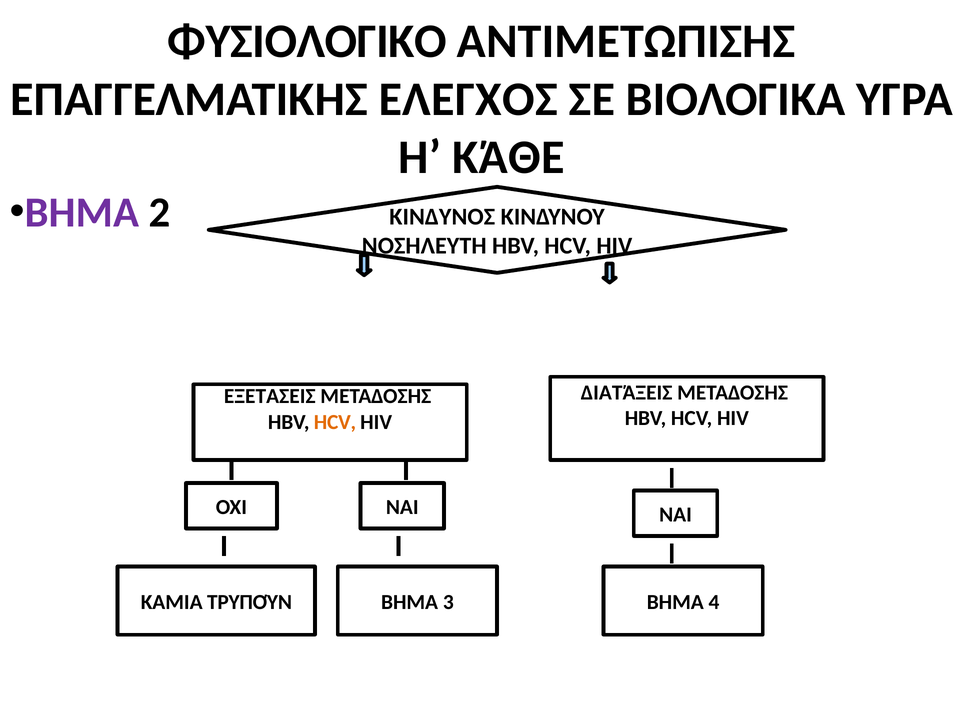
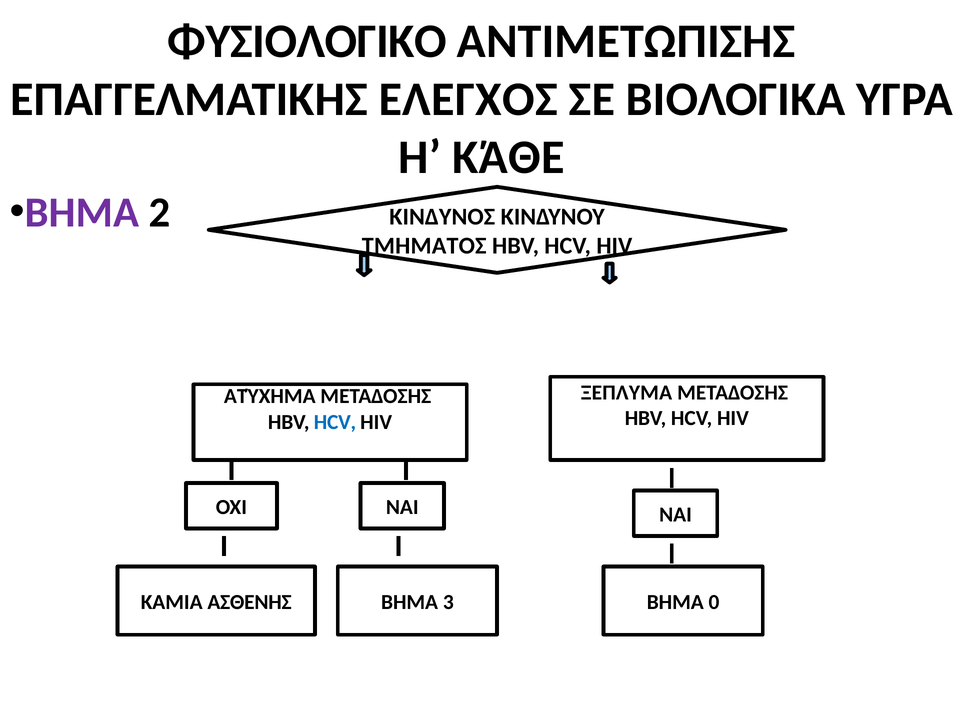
ΝΟΣΗΛΕΥΤΗ: ΝΟΣΗΛΕΥΤΗ -> ΤΜΗΜΑΤΟΣ
ΔΙΑΤΆΞΕΙΣ: ΔΙΑΤΆΞΕΙΣ -> ΞΕΠΛΥΜΑ
ΕΞΕΤΑΣΕΙΣ: ΕΞΕΤΑΣΕΙΣ -> ΑΤΎΧΗΜΑ
HCV at (335, 422) colour: orange -> blue
ΤΡΥΠΟΎΝ: ΤΡΥΠΟΎΝ -> ΑΣΘΕΝΗΣ
4: 4 -> 0
